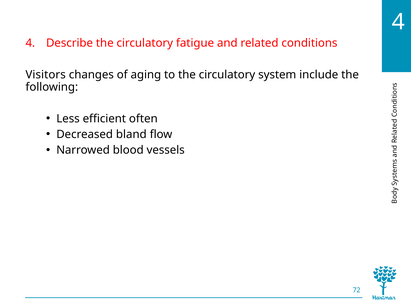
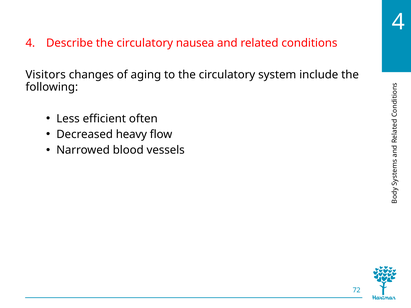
fatigue: fatigue -> nausea
bland: bland -> heavy
